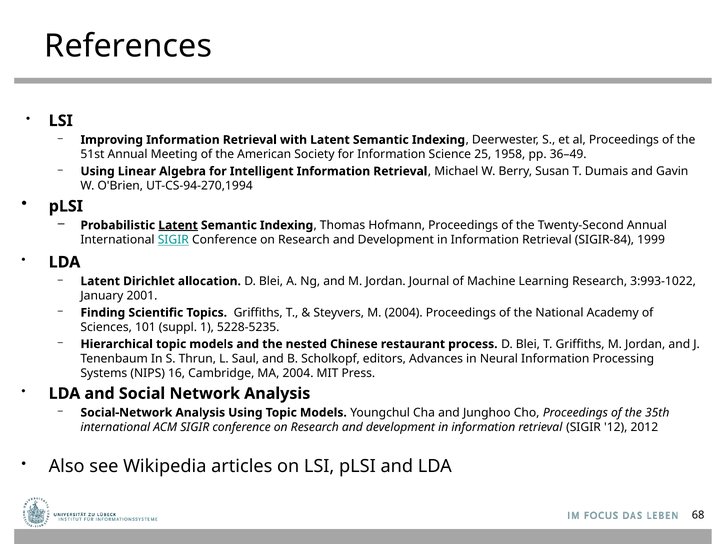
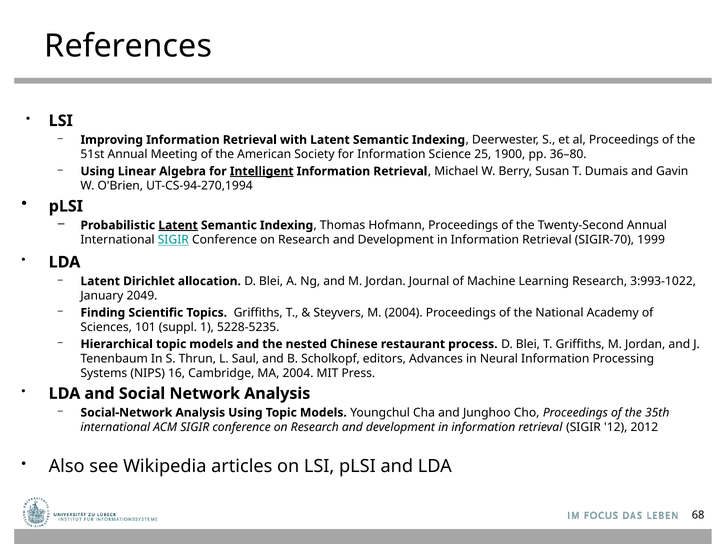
1958: 1958 -> 1900
36–49: 36–49 -> 36–80
Intelligent underline: none -> present
SIGIR-84: SIGIR-84 -> SIGIR-70
2001: 2001 -> 2049
